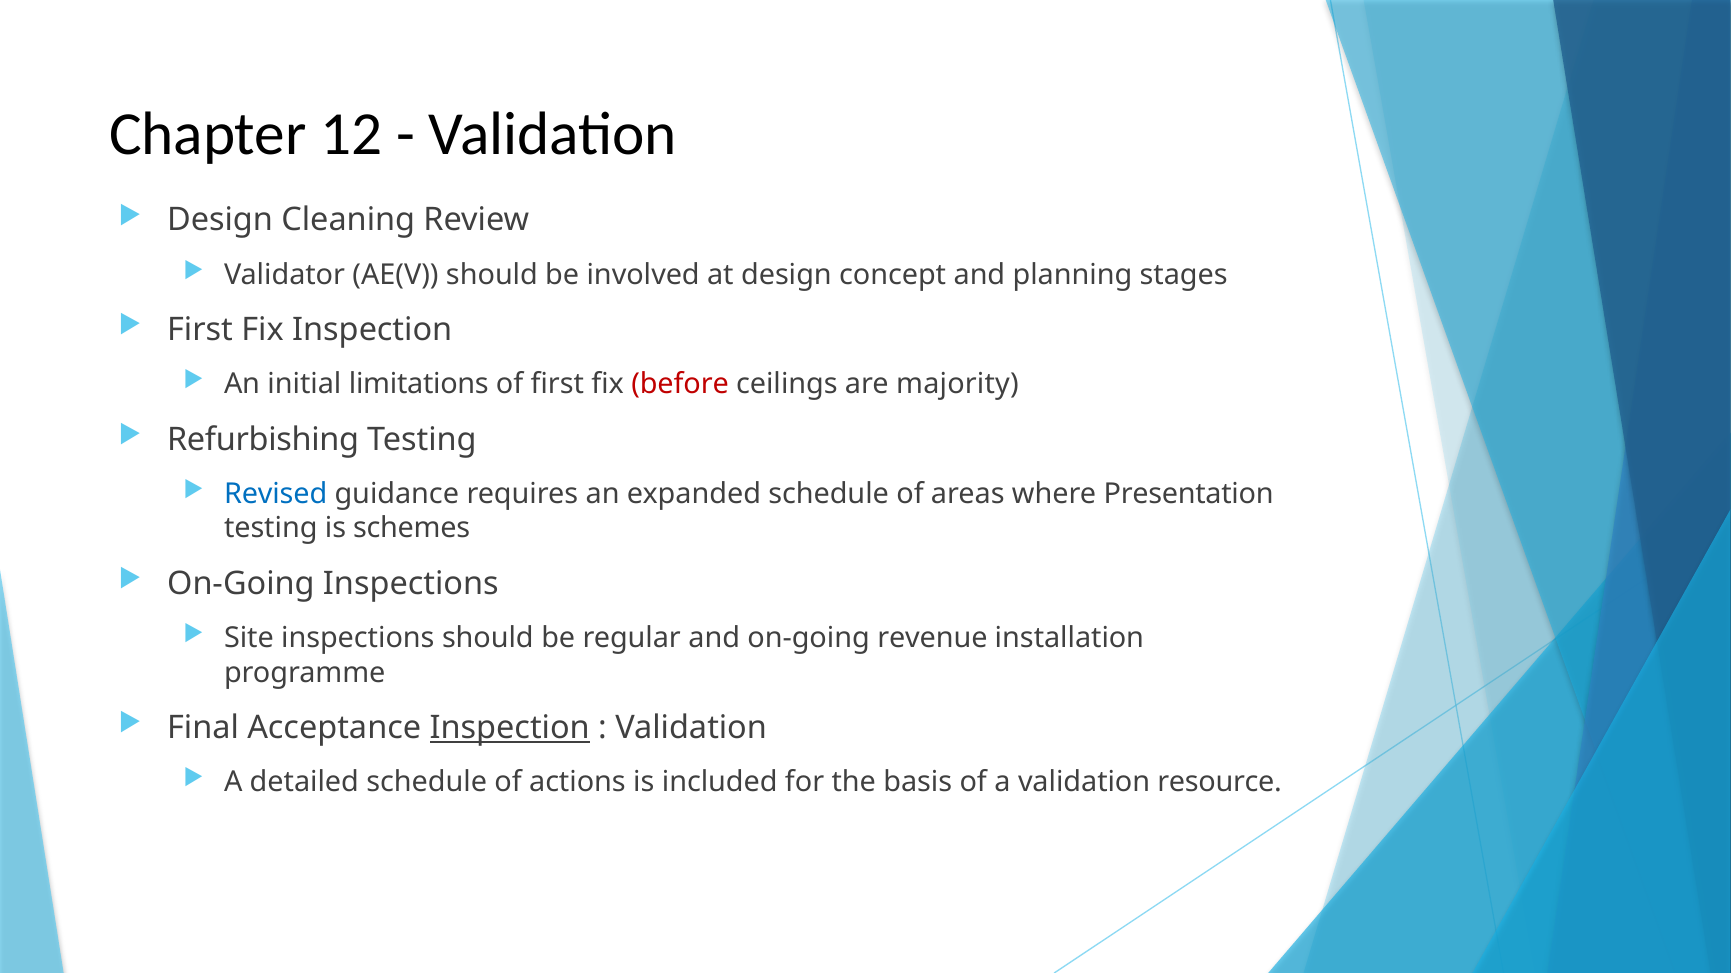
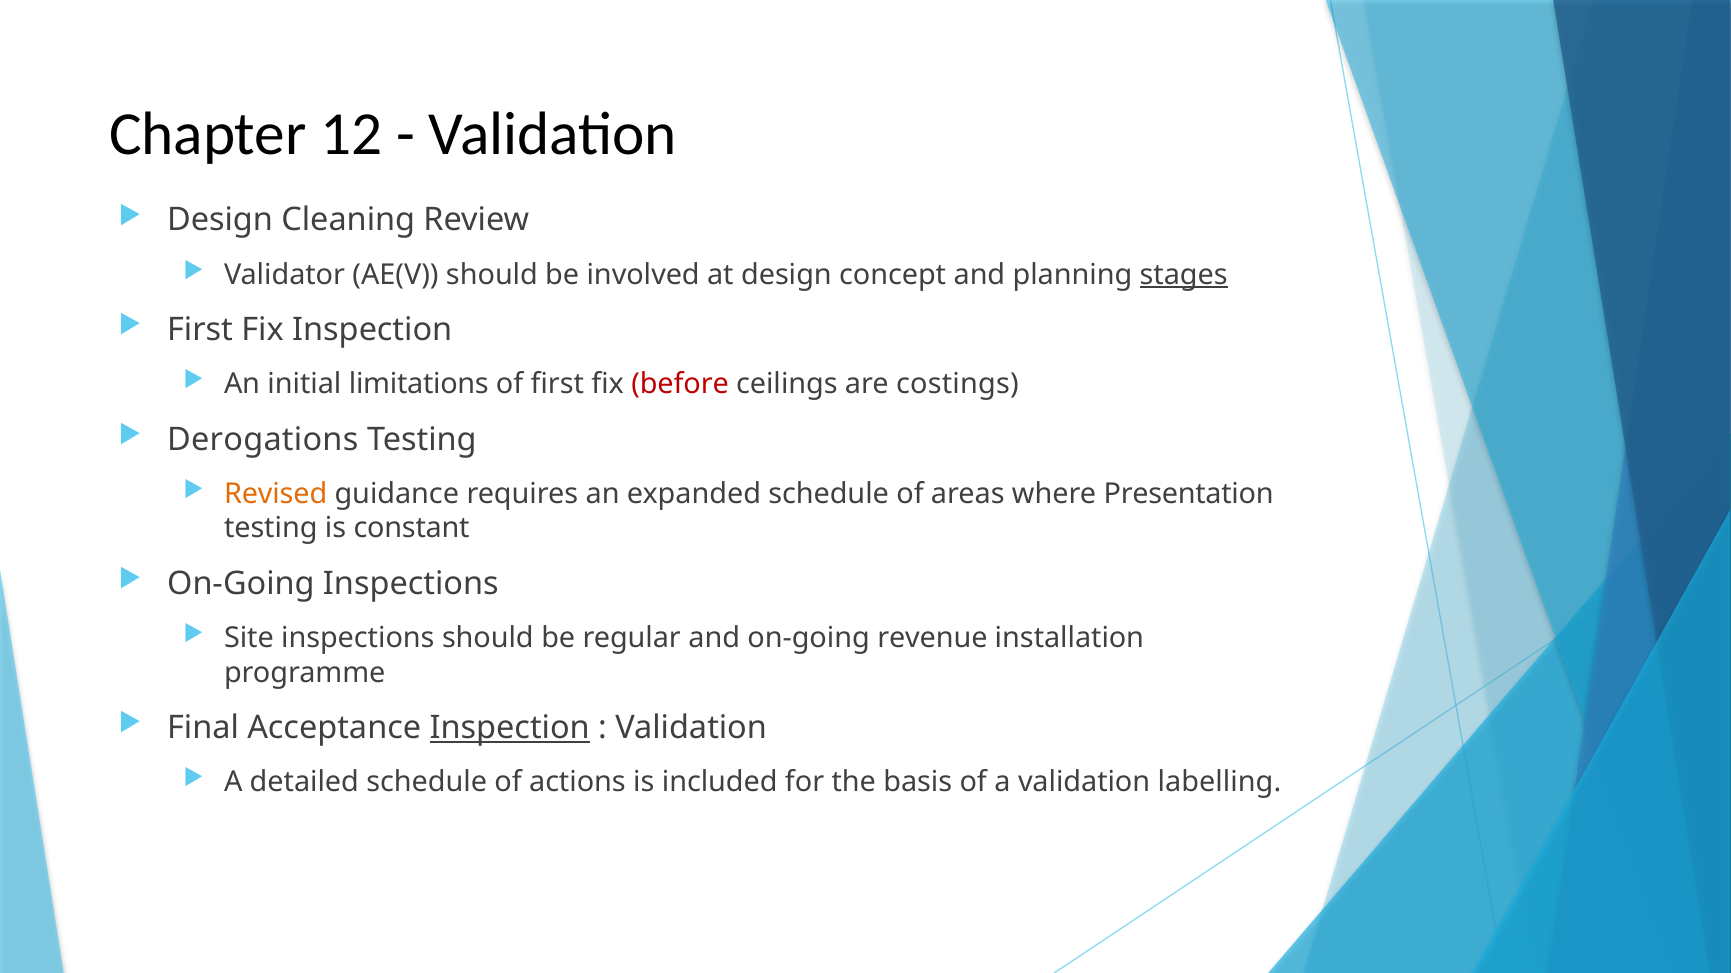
stages underline: none -> present
majority: majority -> costings
Refurbishing: Refurbishing -> Derogations
Revised colour: blue -> orange
schemes: schemes -> constant
resource: resource -> labelling
